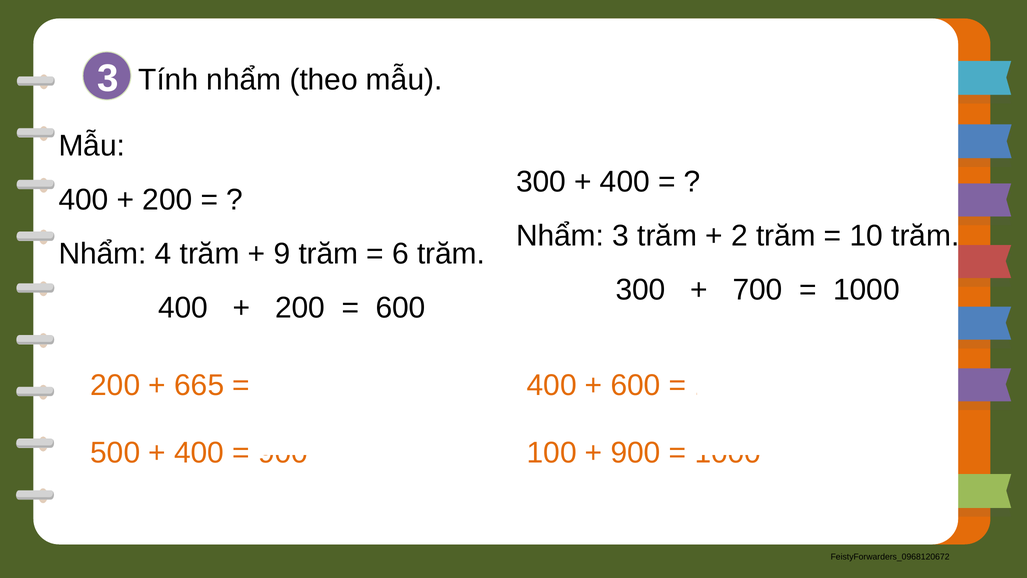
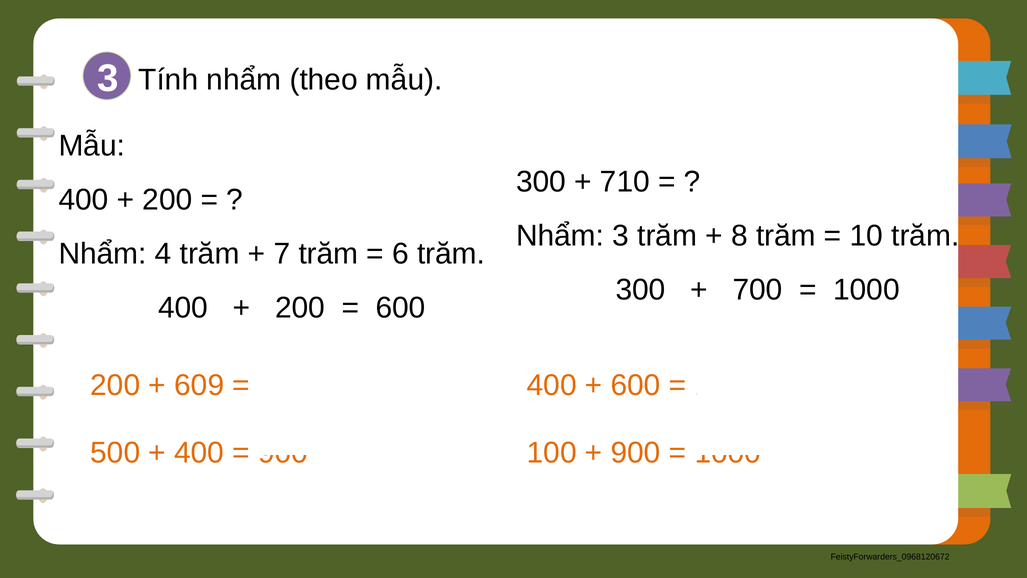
400 at (625, 182): 400 -> 710
2: 2 -> 8
9: 9 -> 7
665: 665 -> 609
